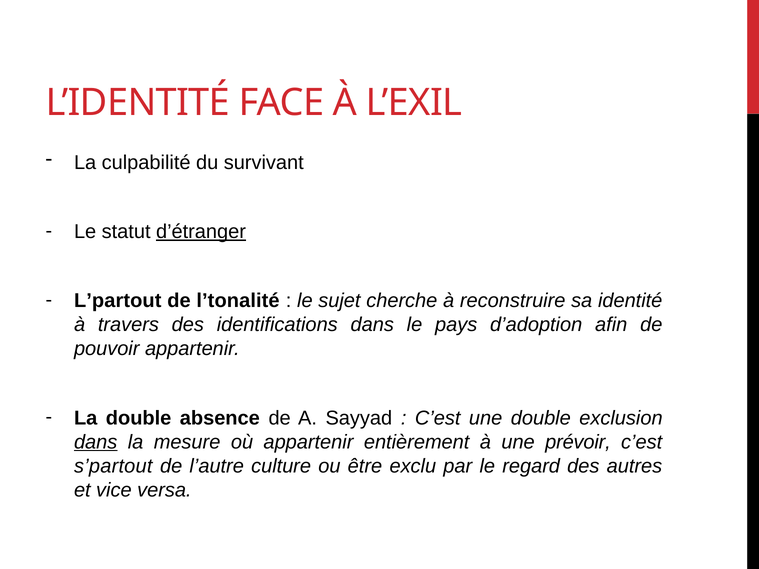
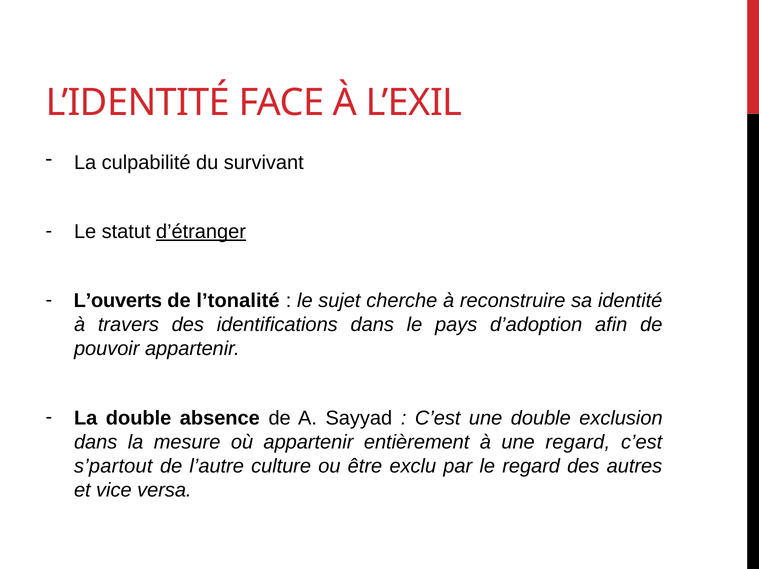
L’partout: L’partout -> L’ouverts
dans at (96, 442) underline: present -> none
une prévoir: prévoir -> regard
